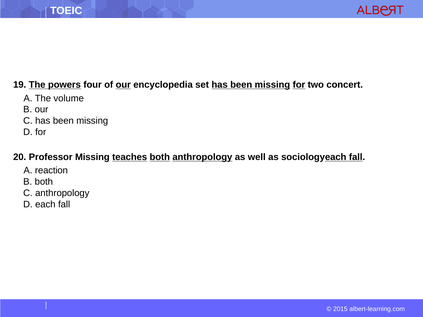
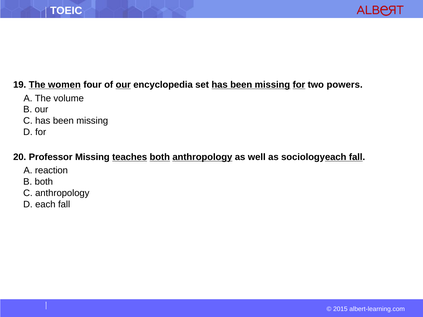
powers: powers -> women
concert: concert -> powers
